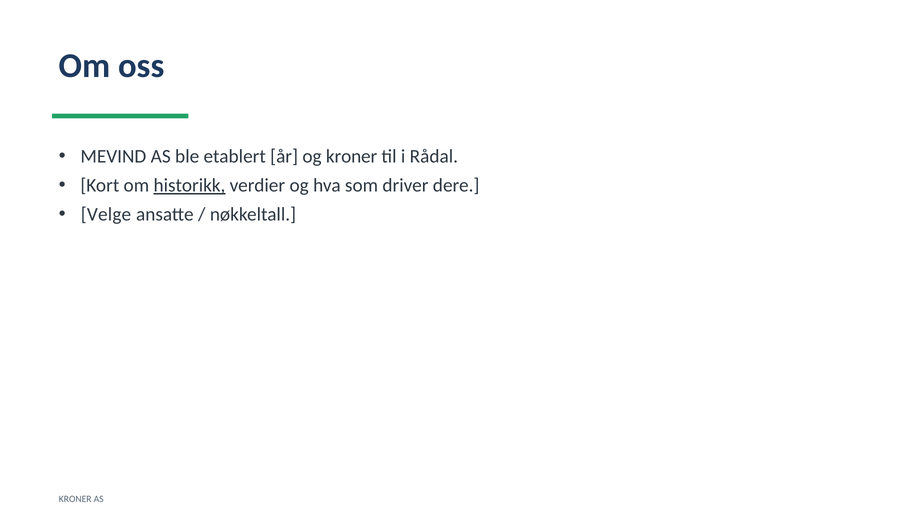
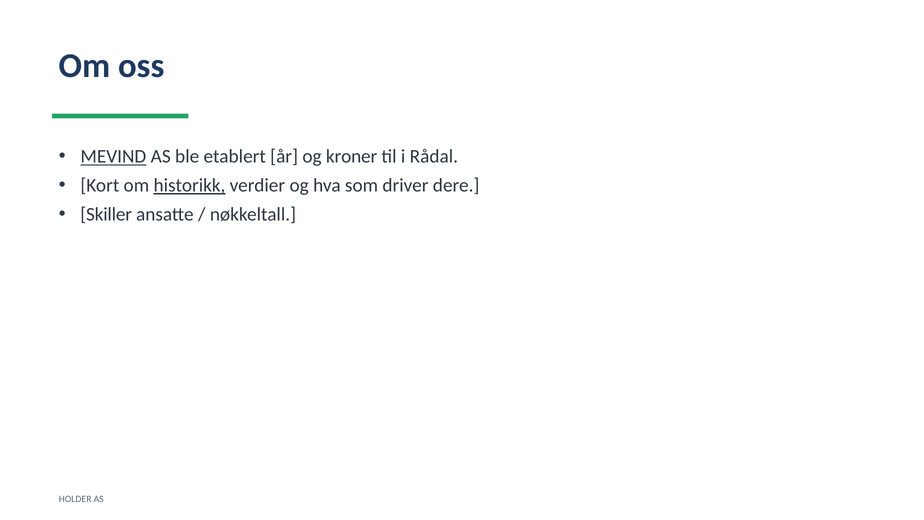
MEVIND underline: none -> present
Velge: Velge -> Skiller
KRONER at (75, 499): KRONER -> HOLDER
